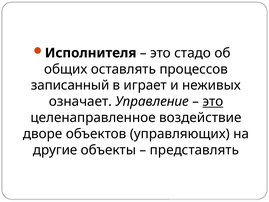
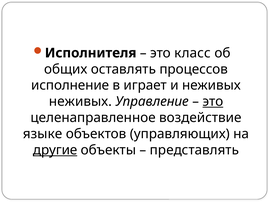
стадо: стадо -> класс
записанный: записанный -> исполнение
означает at (80, 101): означает -> неживых
дворе: дворе -> языке
другие underline: none -> present
